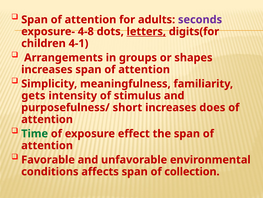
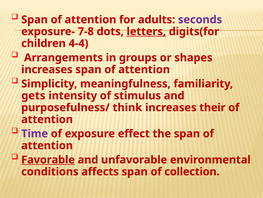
4-8: 4-8 -> 7-8
4-1: 4-1 -> 4-4
short: short -> think
does: does -> their
Time colour: green -> purple
Favorable underline: none -> present
